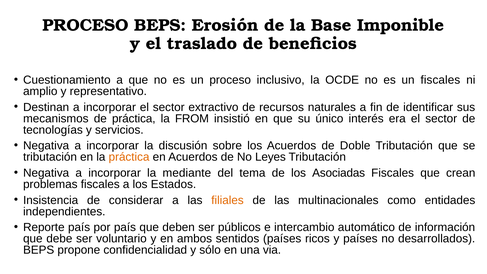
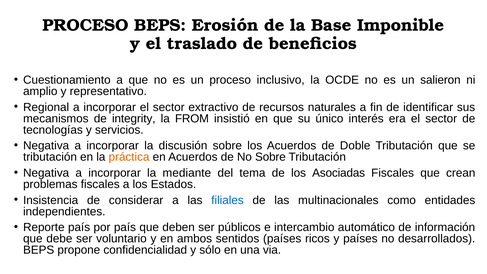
un fiscales: fiscales -> salieron
Destinan: Destinan -> Regional
de práctica: práctica -> integrity
No Leyes: Leyes -> Sobre
filiales colour: orange -> blue
